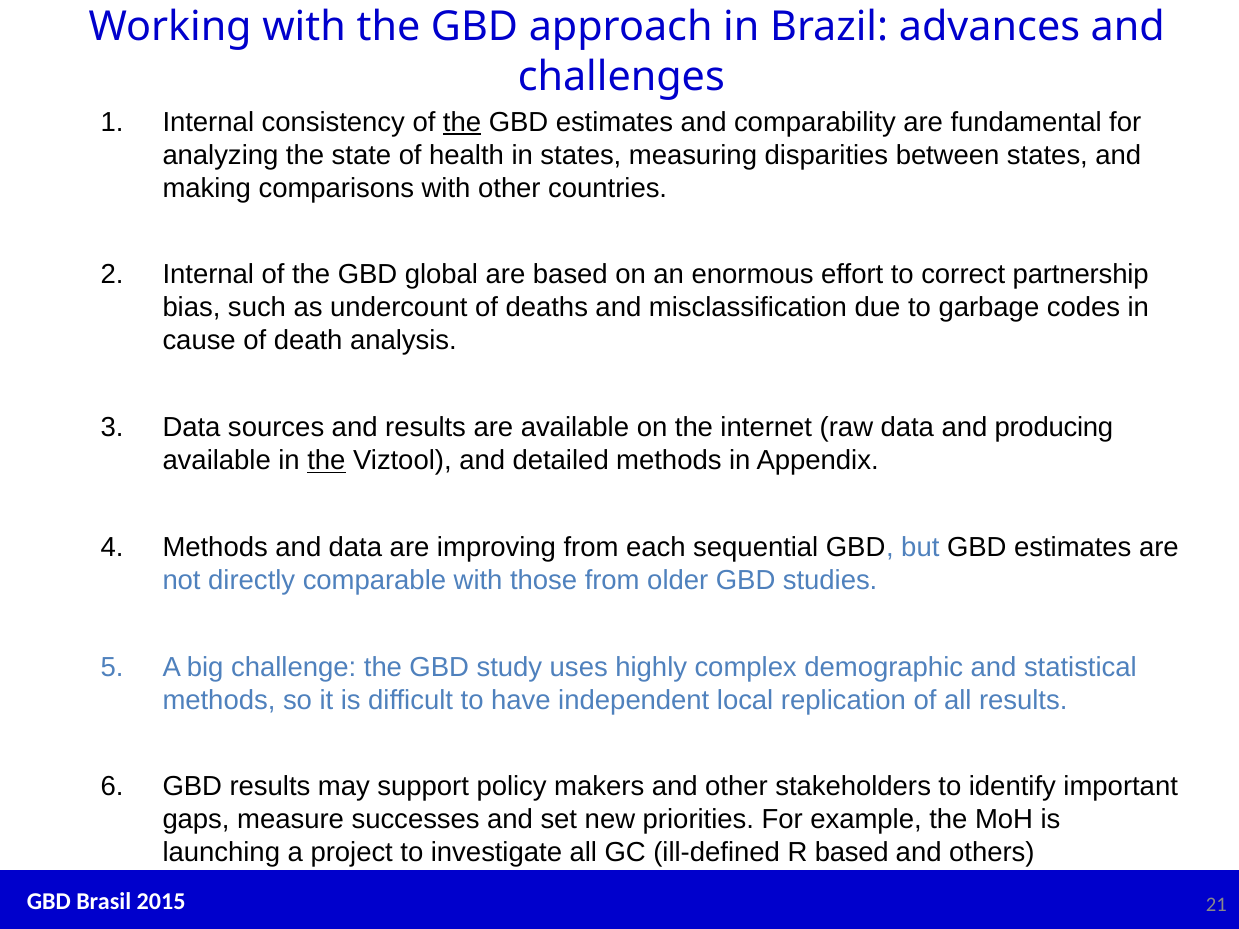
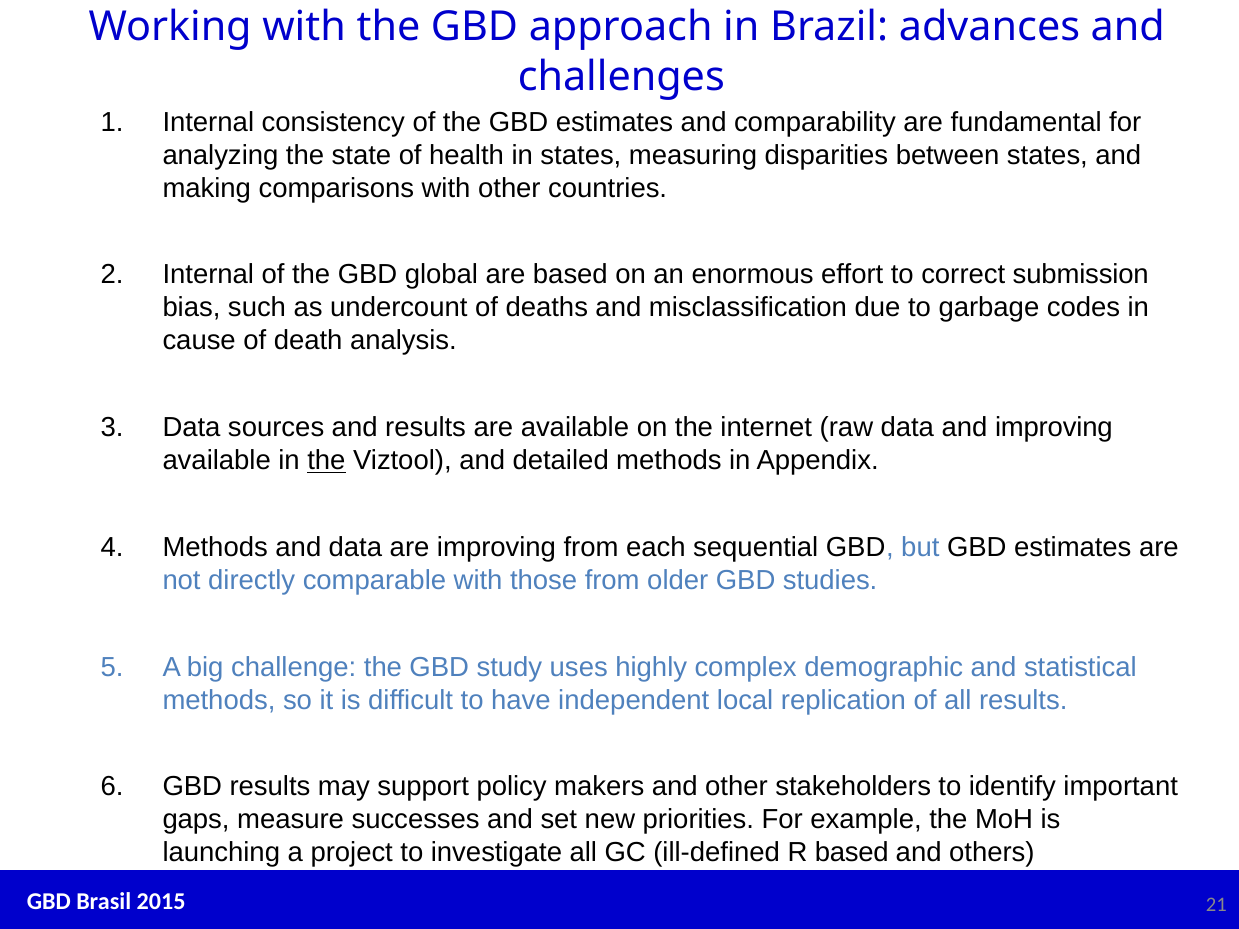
the at (462, 122) underline: present -> none
partnership: partnership -> submission
and producing: producing -> improving
